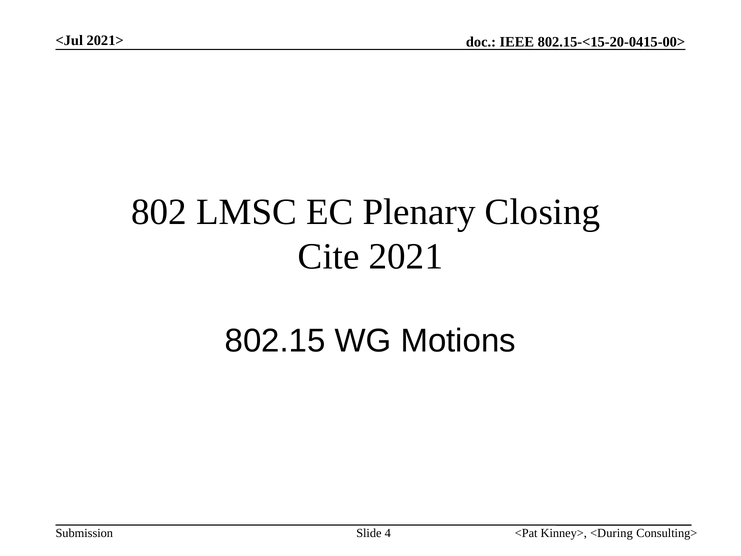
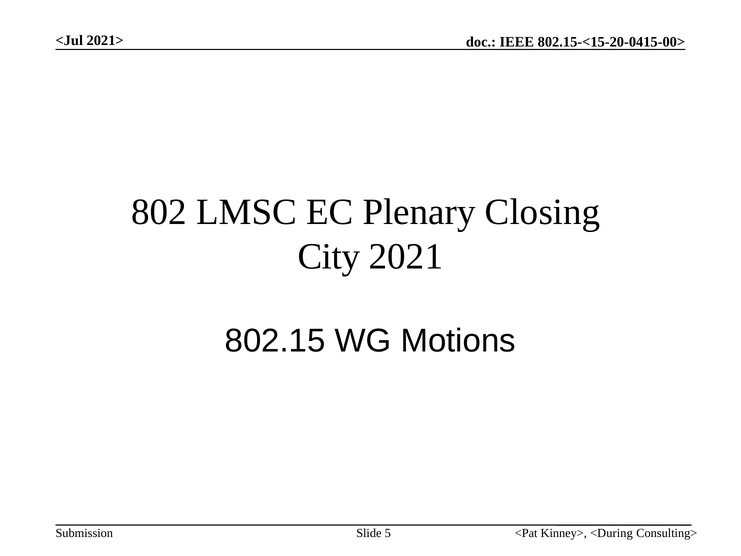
Cite: Cite -> City
4: 4 -> 5
